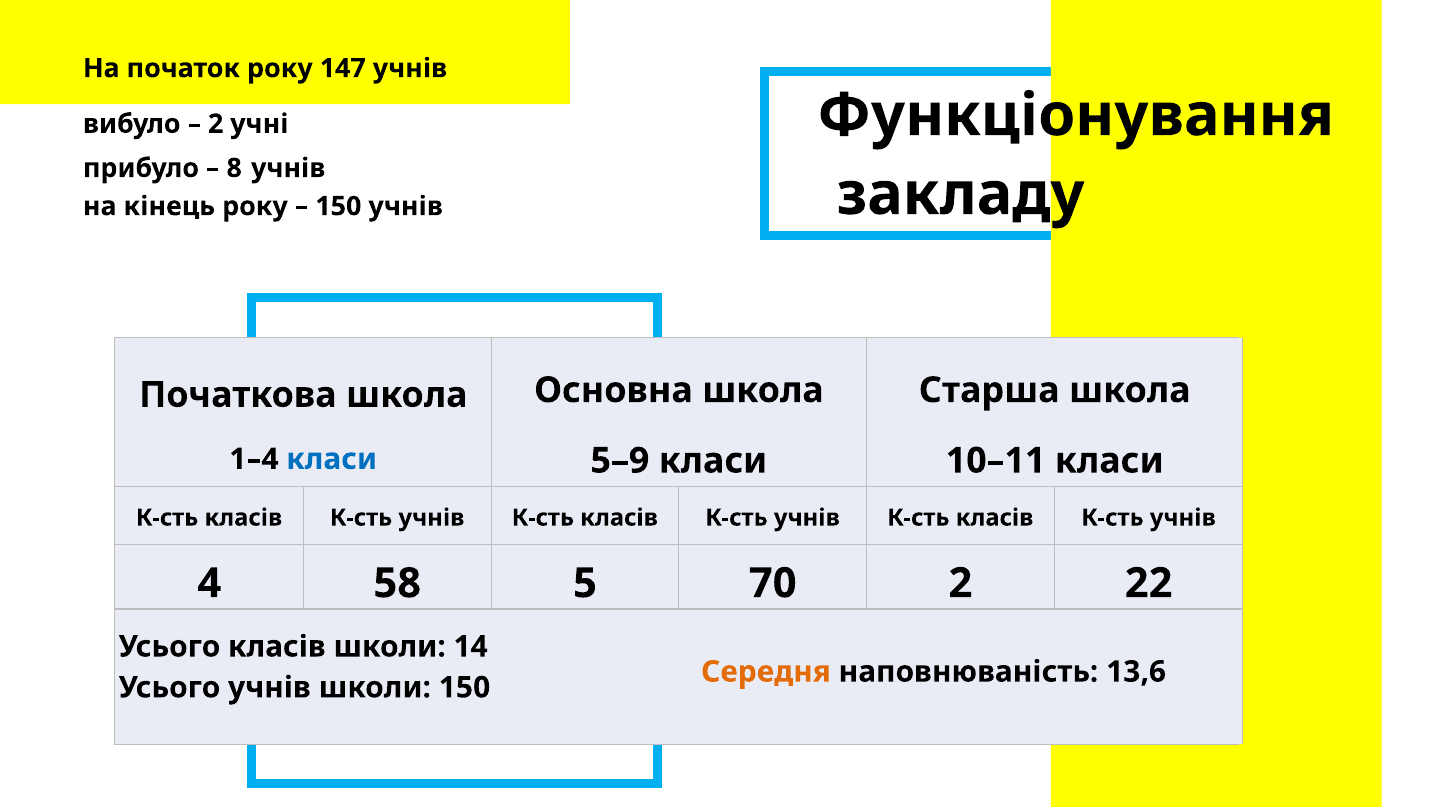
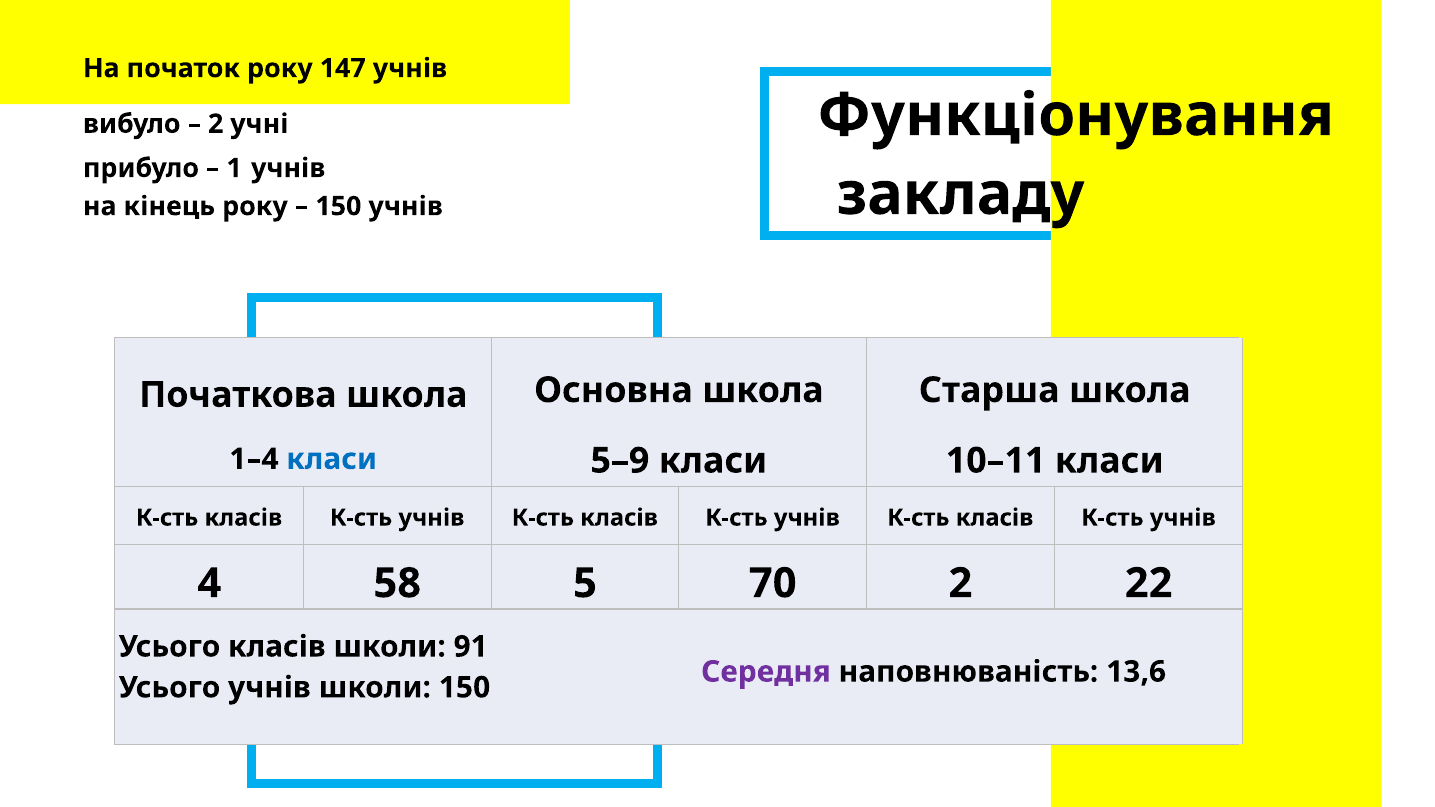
8: 8 -> 1
14: 14 -> 91
Середня colour: orange -> purple
